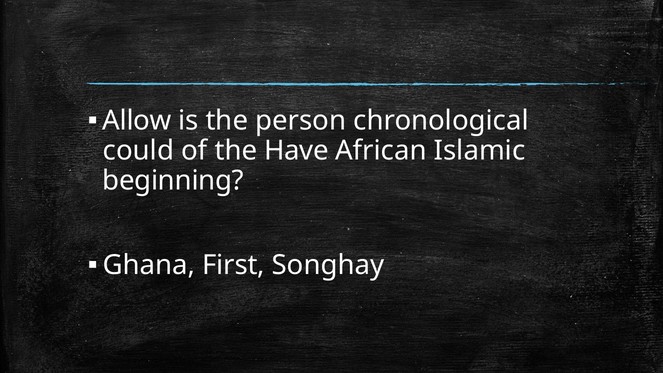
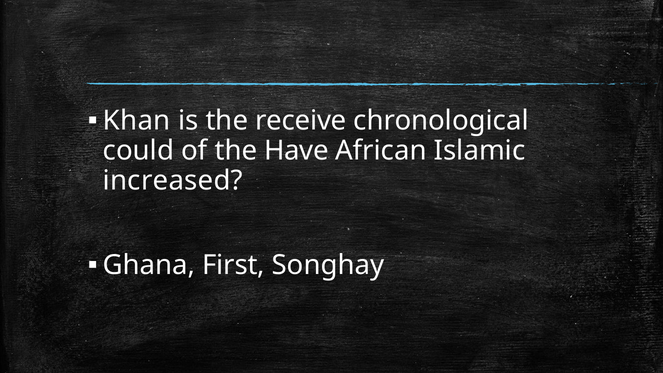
Allow: Allow -> Khan
person: person -> receive
beginning: beginning -> increased
